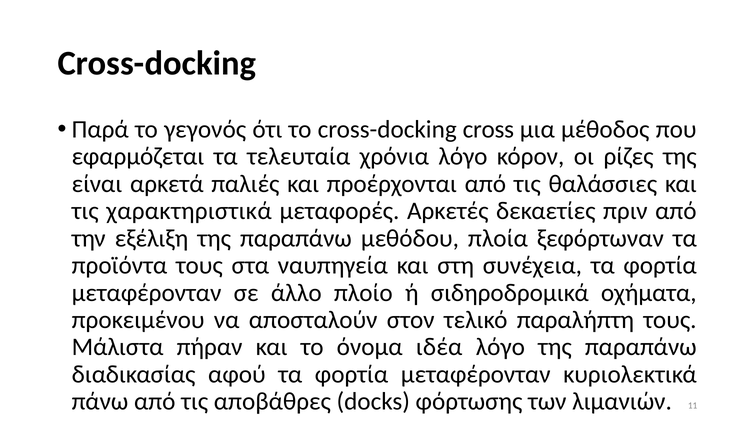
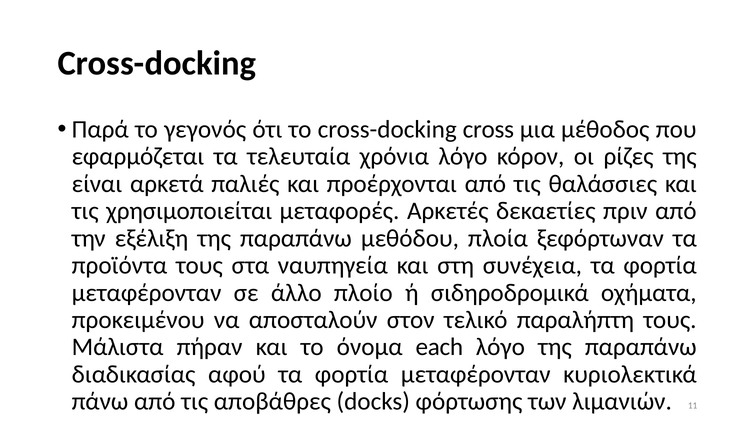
χαρακτηριστικά: χαρακτηριστικά -> χρησιμοποιείται
ιδέα: ιδέα -> each
